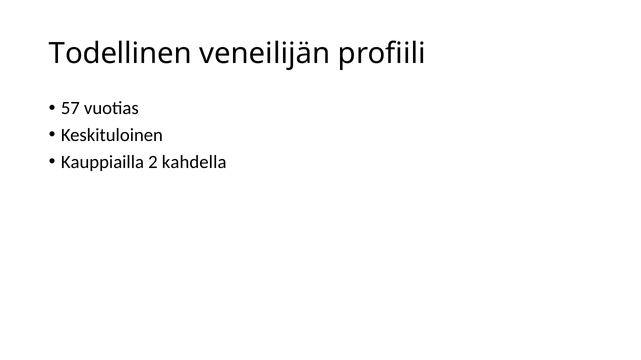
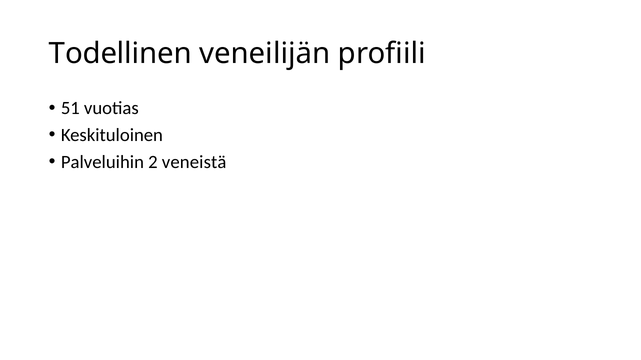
57: 57 -> 51
Kauppiailla: Kauppiailla -> Palveluihin
kahdella: kahdella -> veneistä
